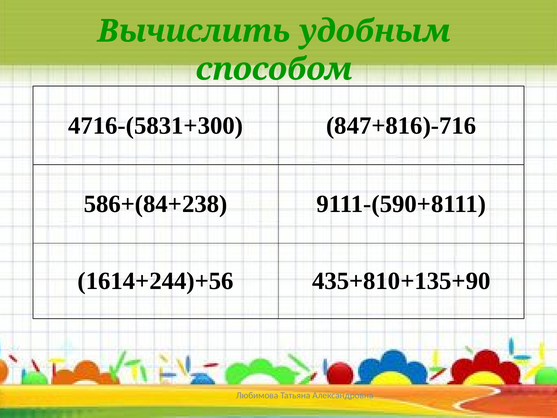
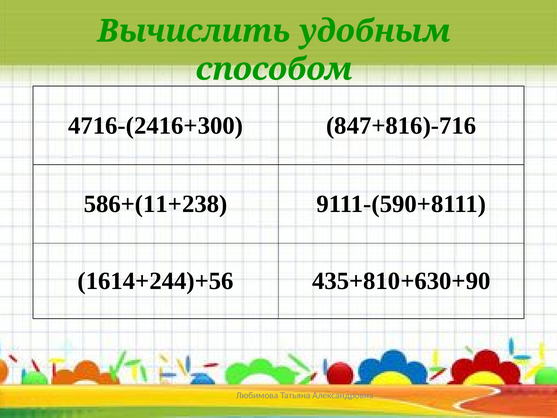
4716-(5831+300: 4716-(5831+300 -> 4716-(2416+300
586+(84+238: 586+(84+238 -> 586+(11+238
435+810+135+90: 435+810+135+90 -> 435+810+630+90
